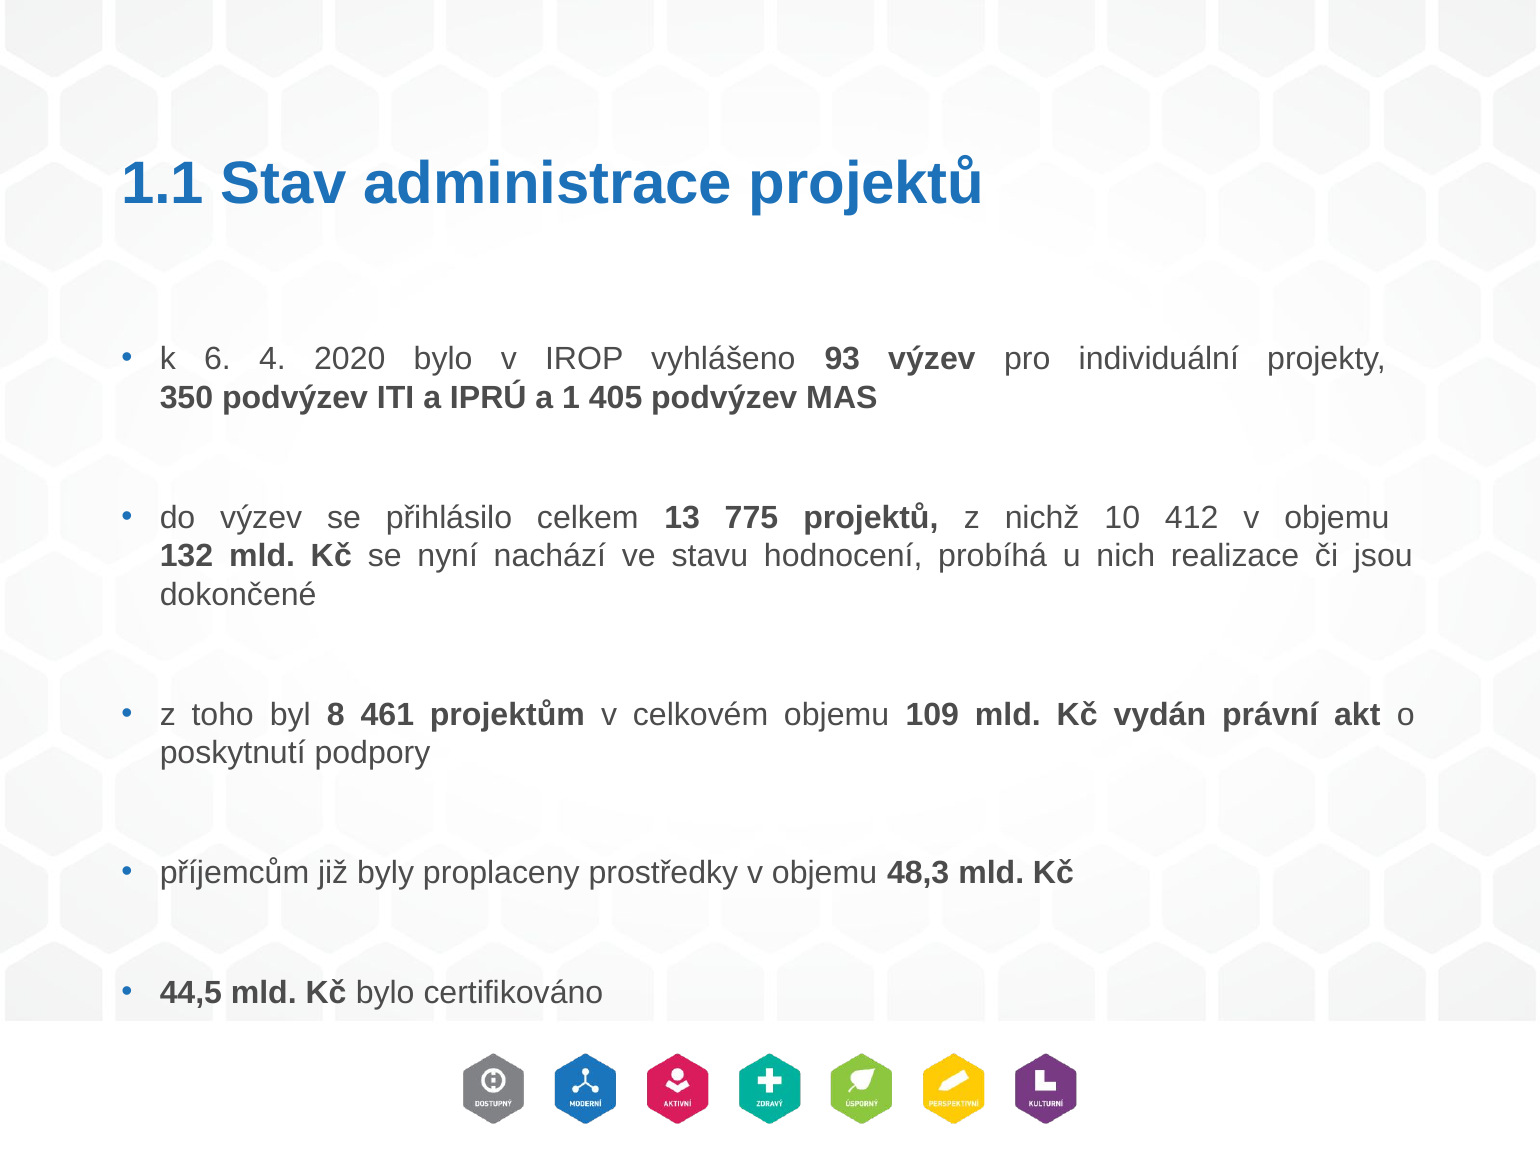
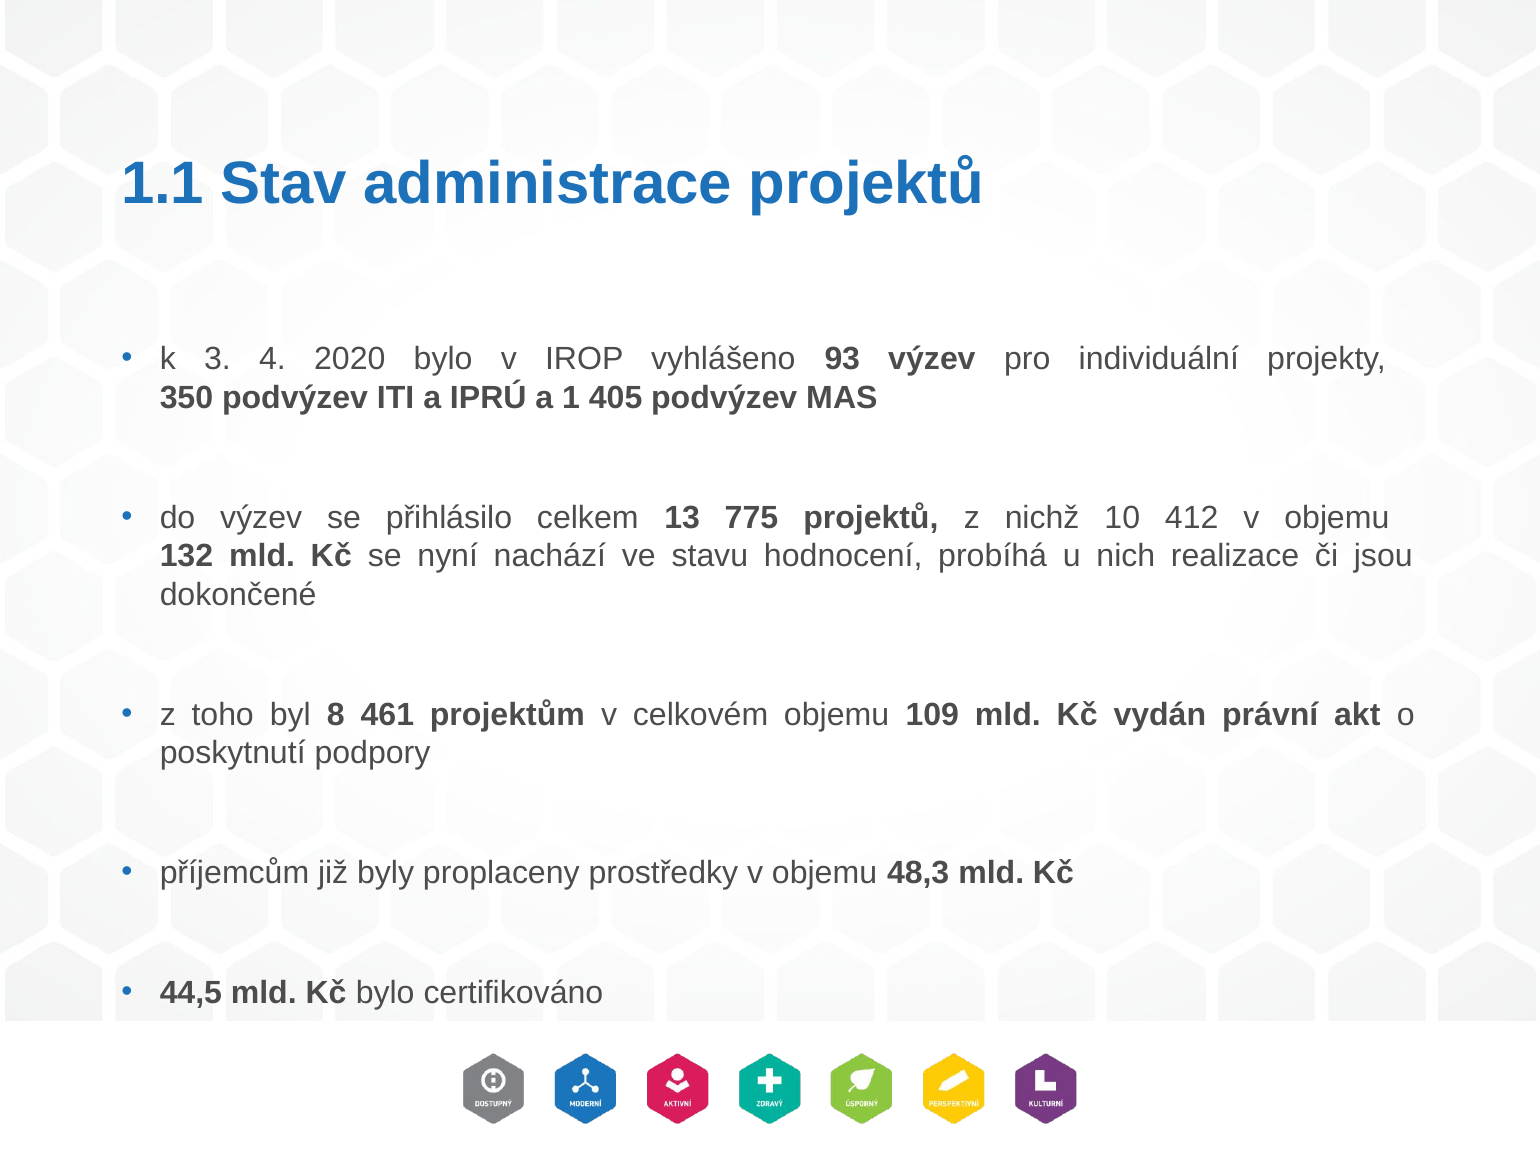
6: 6 -> 3
